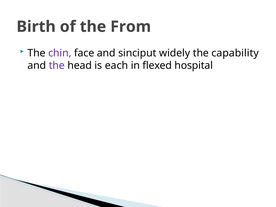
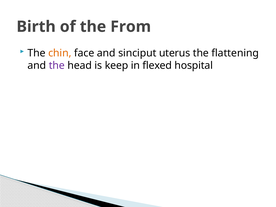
chin colour: purple -> orange
widely: widely -> uterus
capability: capability -> flattening
each: each -> keep
